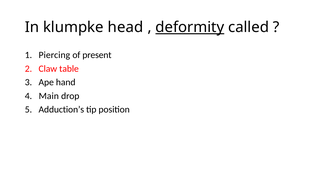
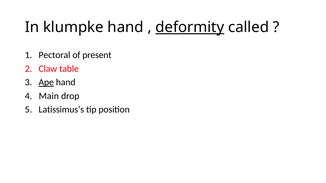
klumpke head: head -> hand
Piercing: Piercing -> Pectoral
Ape underline: none -> present
Adduction’s: Adduction’s -> Latissimus’s
